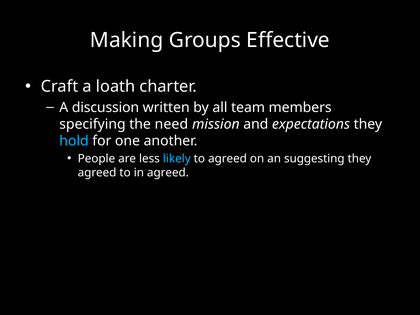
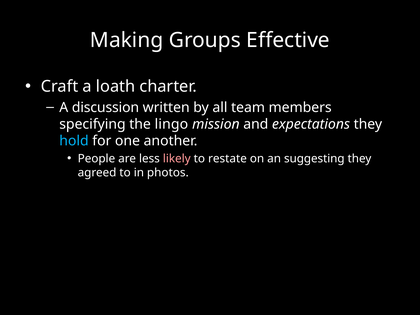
need: need -> lingo
likely colour: light blue -> pink
to agreed: agreed -> restate
in agreed: agreed -> photos
